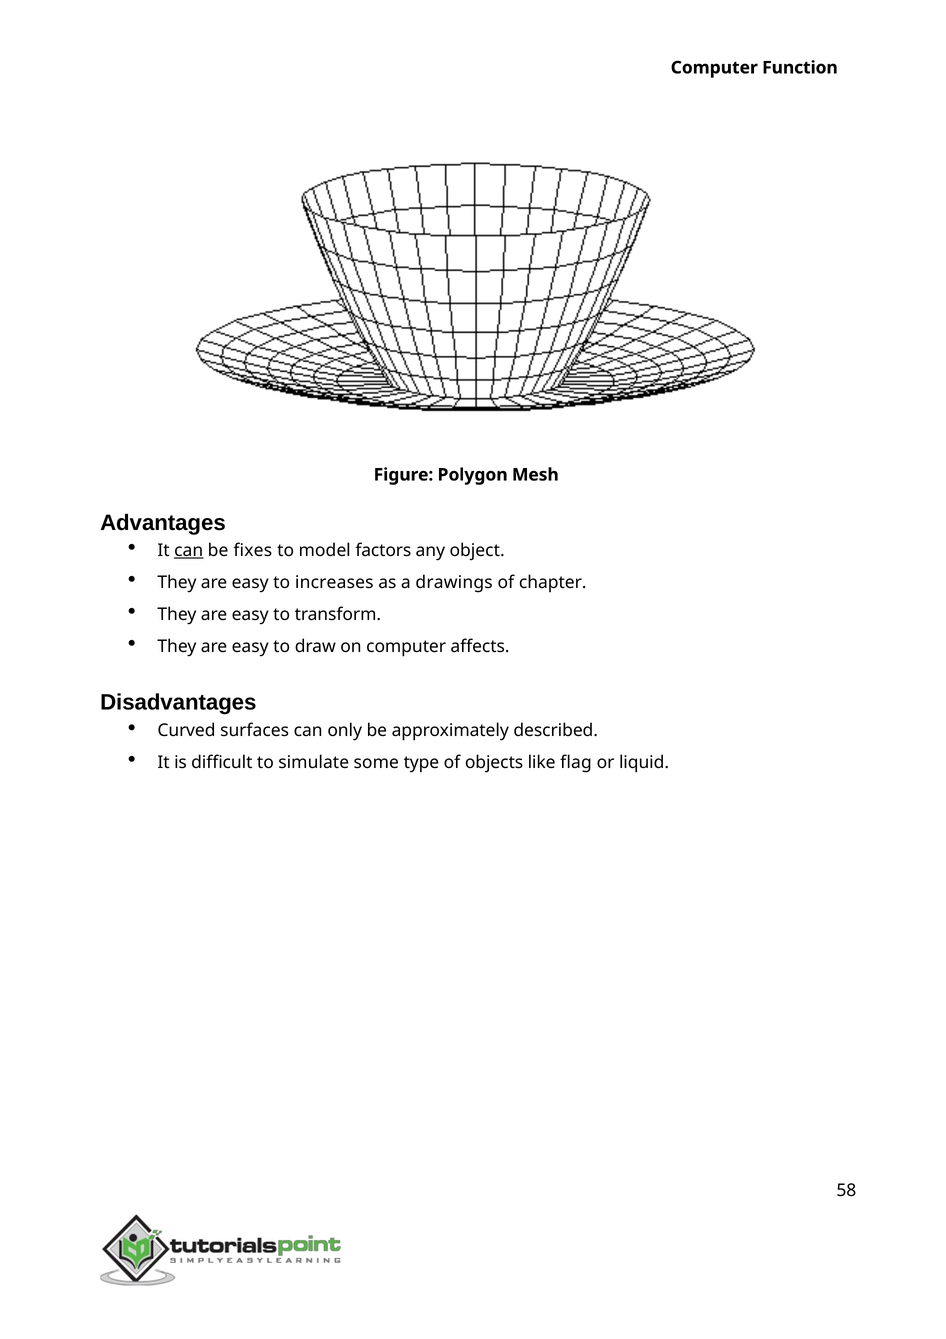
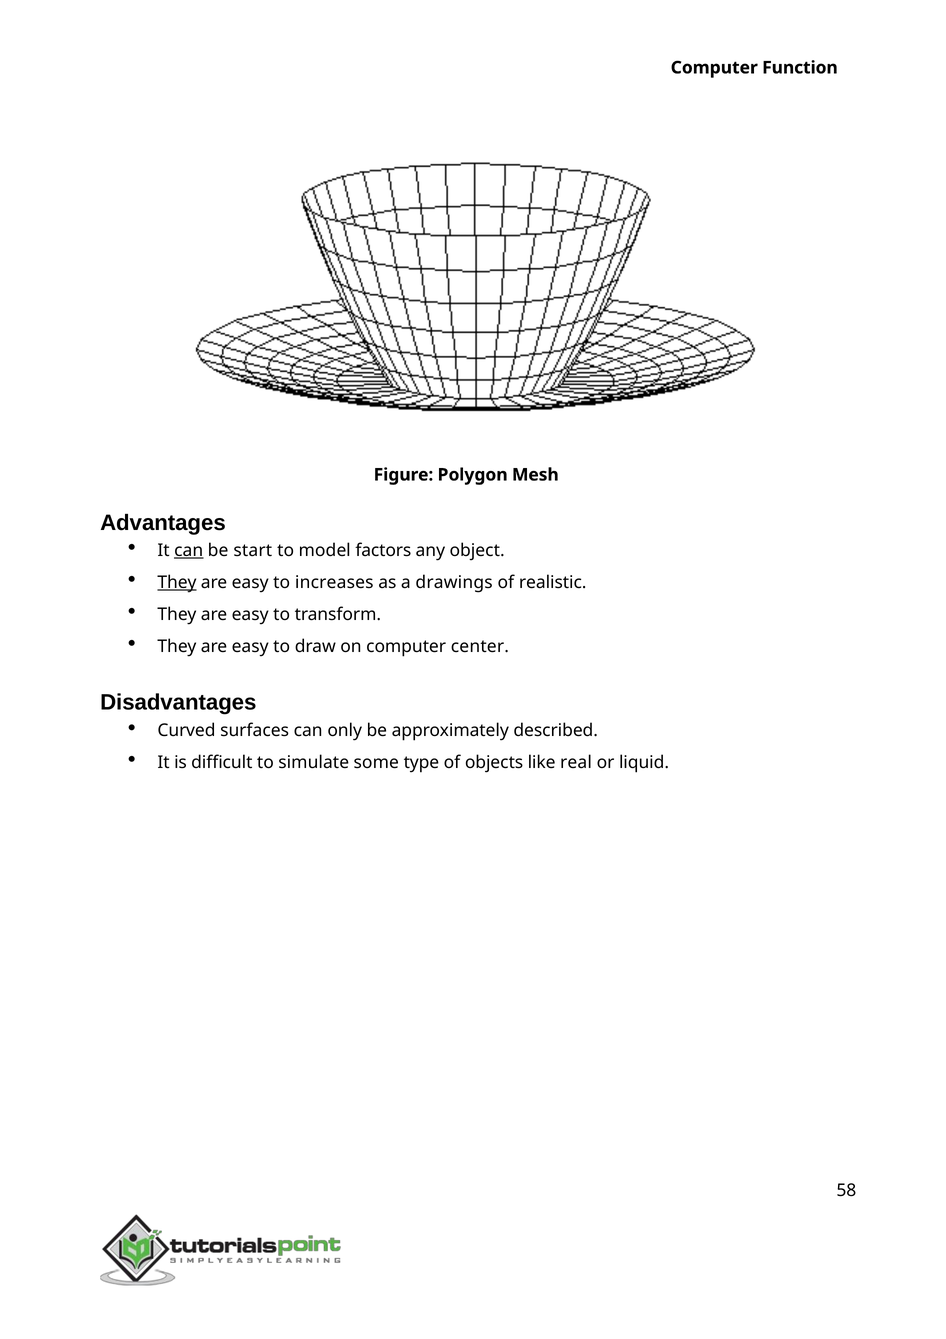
fixes: fixes -> start
They at (177, 582) underline: none -> present
chapter: chapter -> realistic
affects: affects -> center
flag: flag -> real
